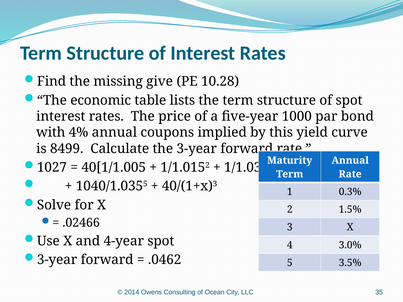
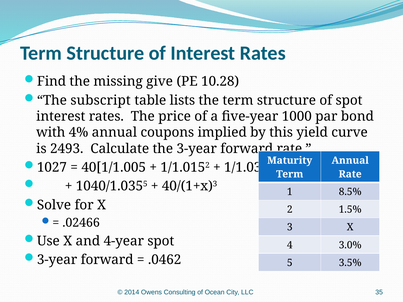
economic: economic -> subscript
8499: 8499 -> 2493
0.3%: 0.3% -> 8.5%
